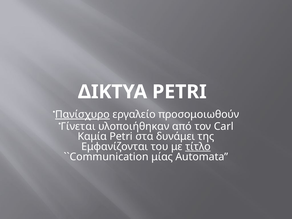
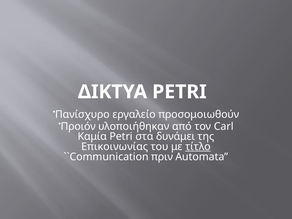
Πανίσχυρο underline: present -> none
Γίνεται: Γίνεται -> Προιόν
Εμφανίζονται: Εμφανίζονται -> Επικοινωνίας
μίας: μίας -> πριν
